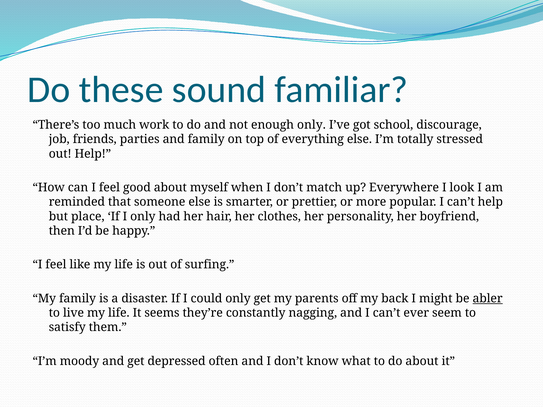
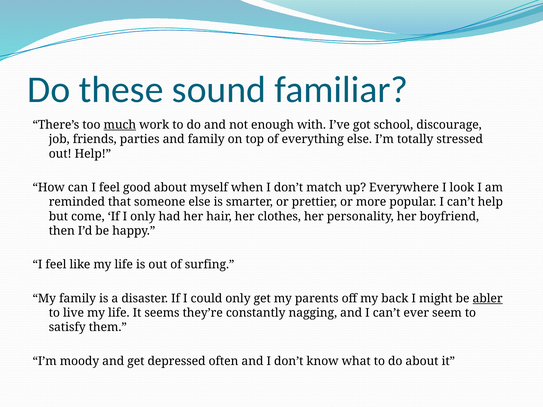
much underline: none -> present
enough only: only -> with
place: place -> come
